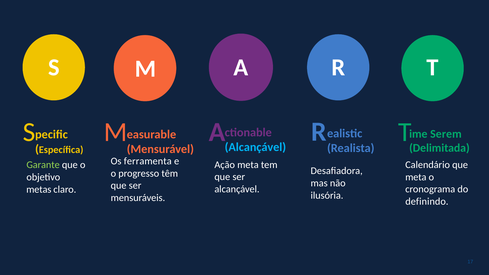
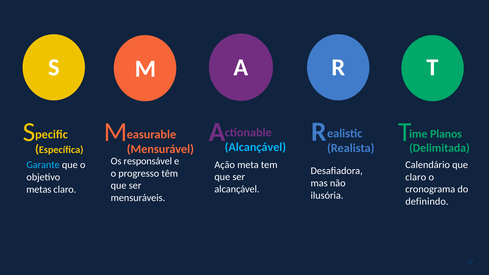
Serem: Serem -> Planos
ferramenta: ferramenta -> responsável
Garante colour: light green -> light blue
meta at (416, 177): meta -> claro
